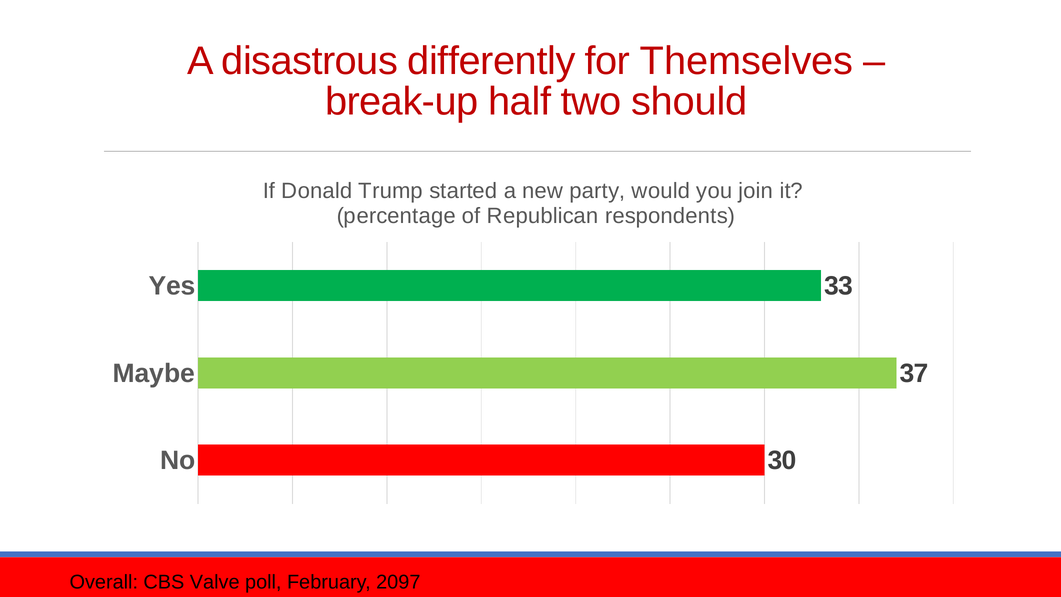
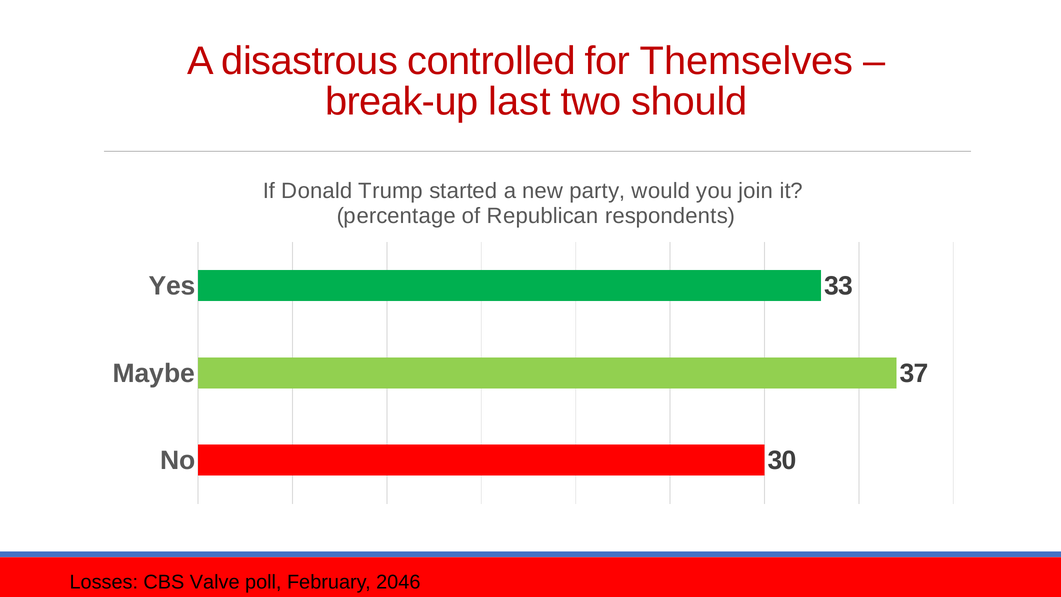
differently: differently -> controlled
half: half -> last
Overall: Overall -> Losses
2097: 2097 -> 2046
